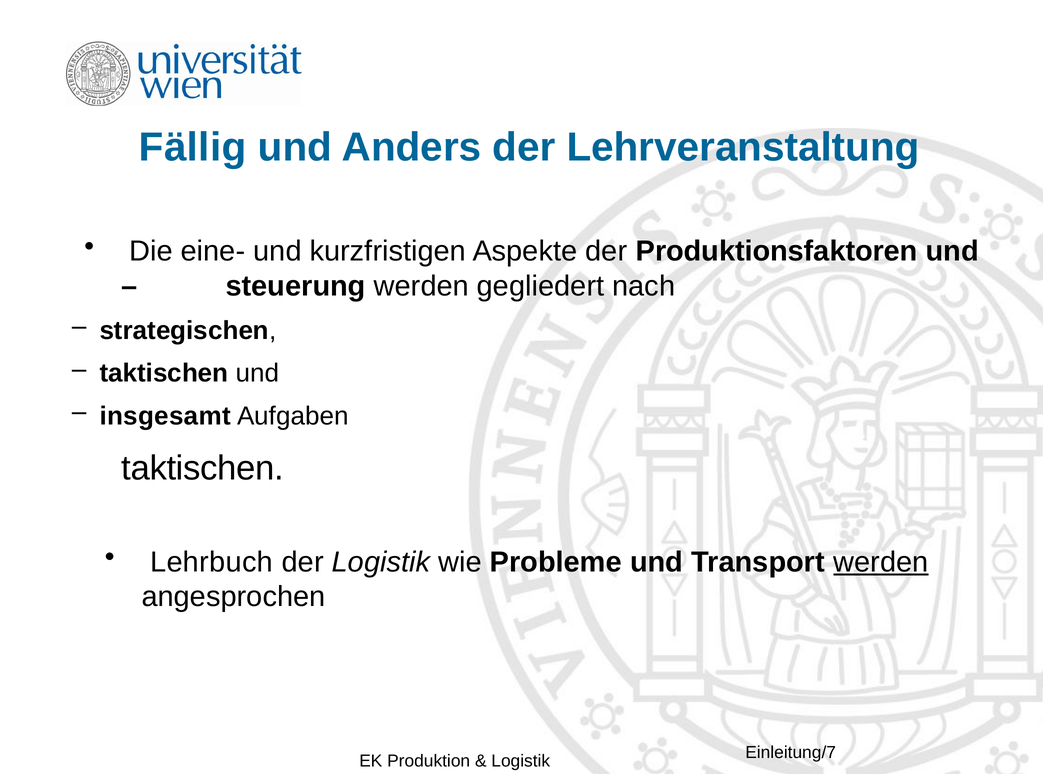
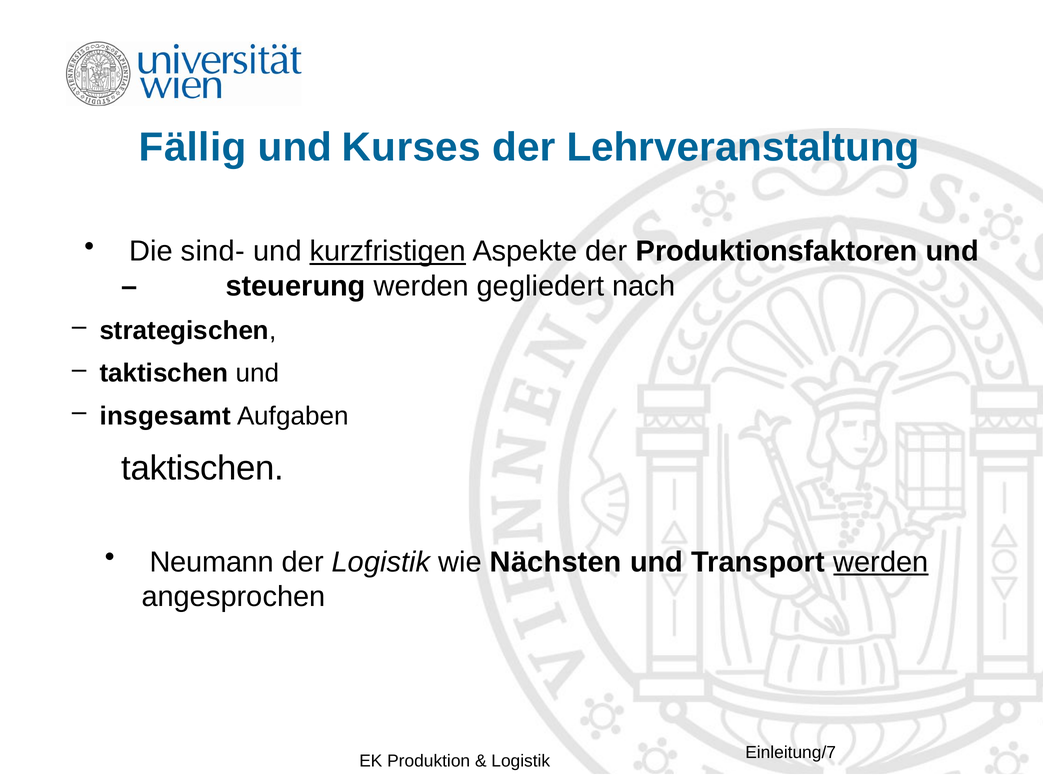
Anders: Anders -> Kurses
eine-: eine- -> sind-
kurzfristigen underline: none -> present
Lehrbuch: Lehrbuch -> Neumann
Probleme: Probleme -> Nächsten
